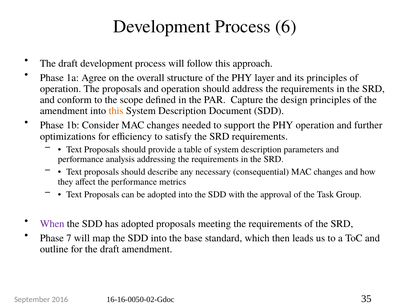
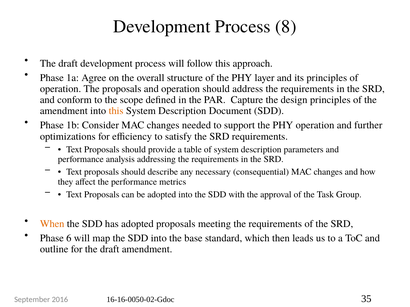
6: 6 -> 8
When colour: purple -> orange
7: 7 -> 6
